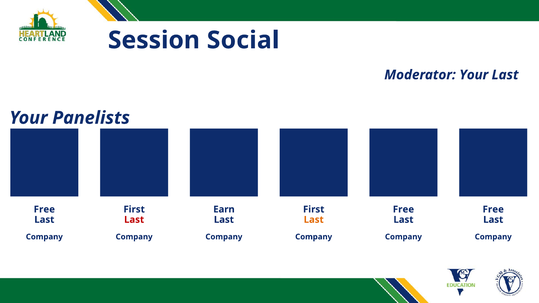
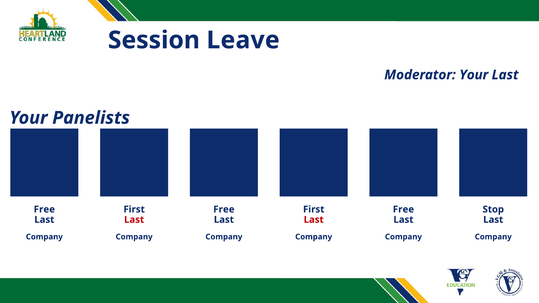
Social: Social -> Leave
Earn at (224, 209): Earn -> Free
Free at (493, 209): Free -> Stop
Last at (314, 220) colour: orange -> red
